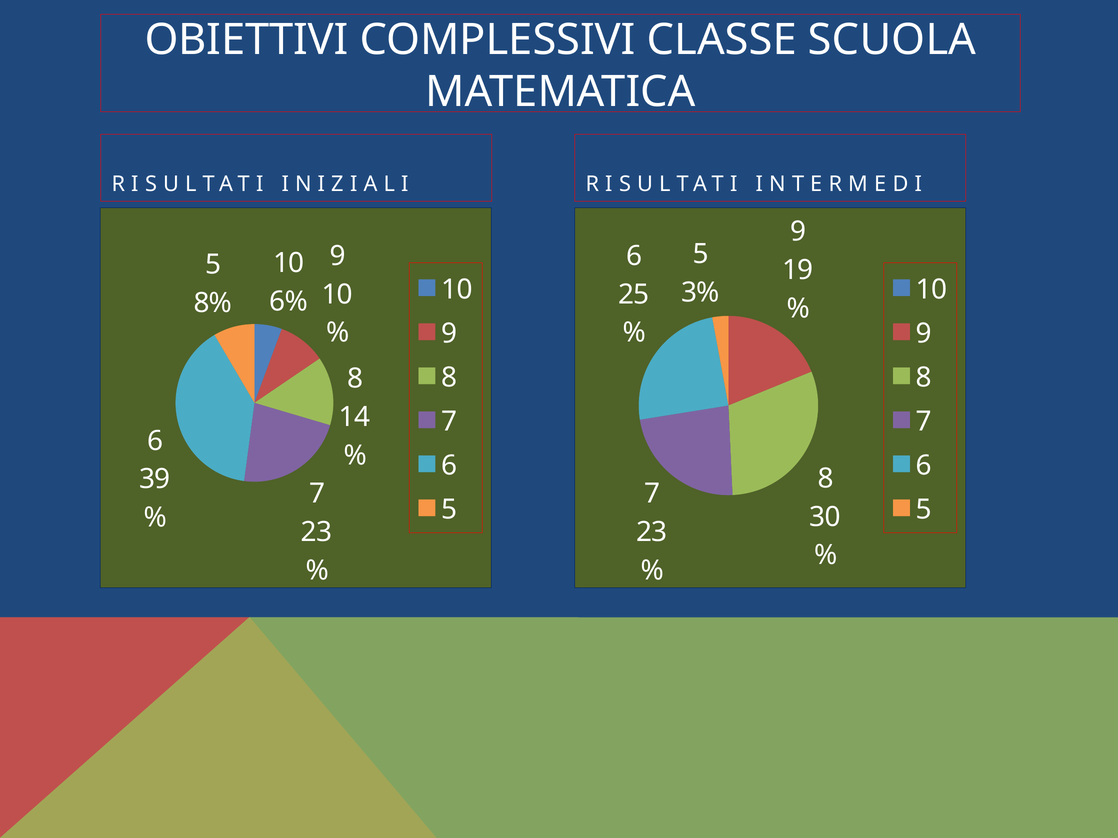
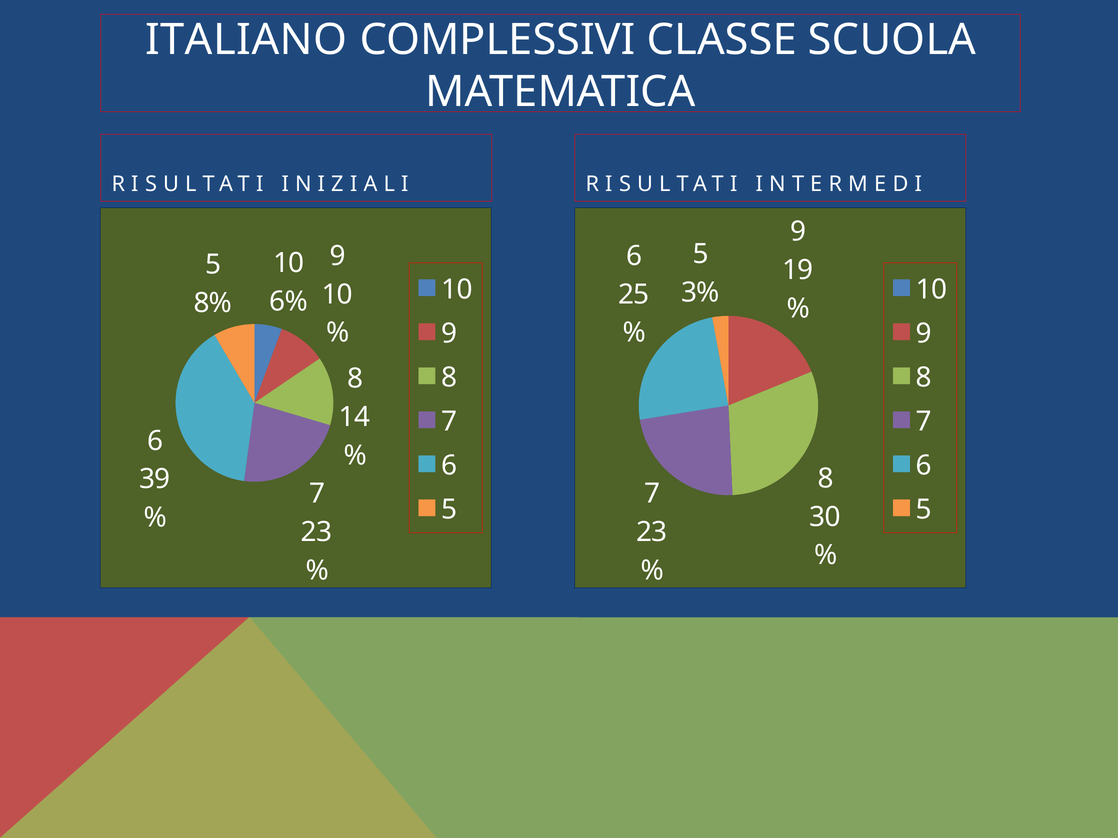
OBIETTIVI: OBIETTIVI -> ITALIANO
